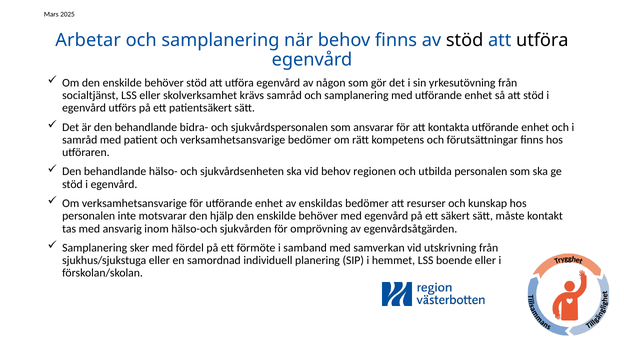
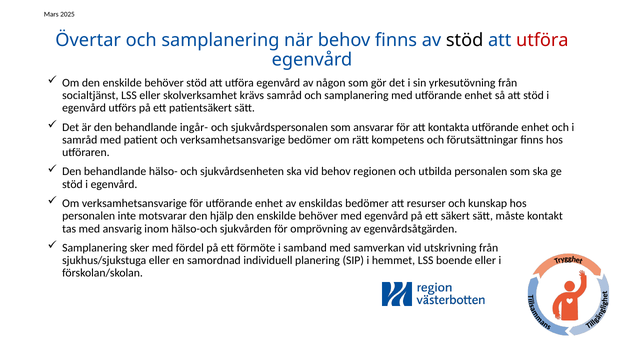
Arbetar: Arbetar -> Övertar
utföra at (542, 40) colour: black -> red
bidra-: bidra- -> ingår-
